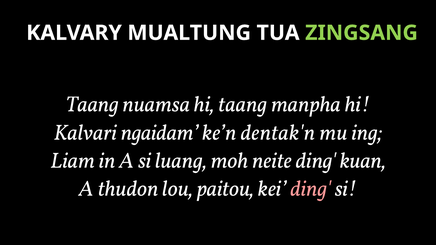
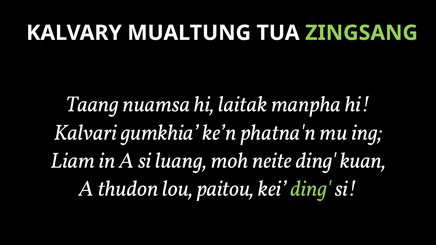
hi taang: taang -> laitak
ngaidam: ngaidam -> gumkhia
dentak'n: dentak'n -> phatna'n
ding at (311, 189) colour: pink -> light green
